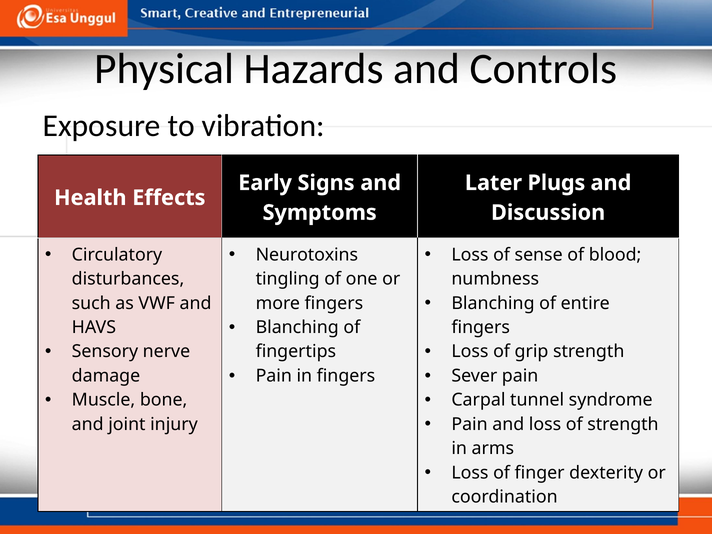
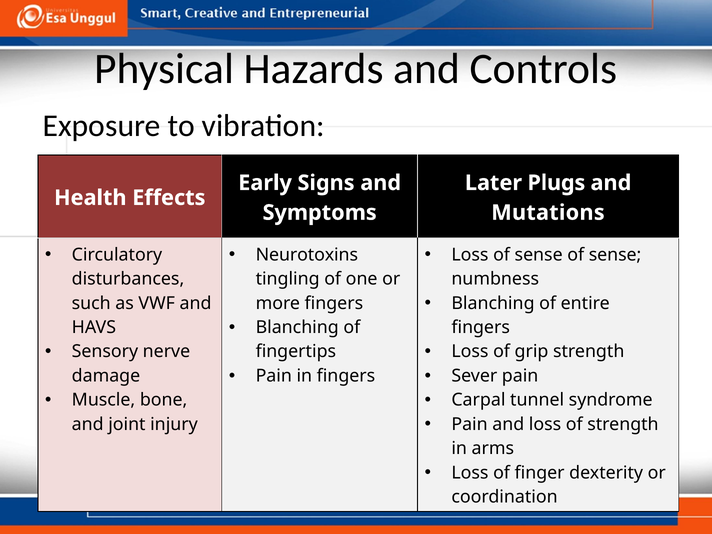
Discussion: Discussion -> Mutations
sense of blood: blood -> sense
